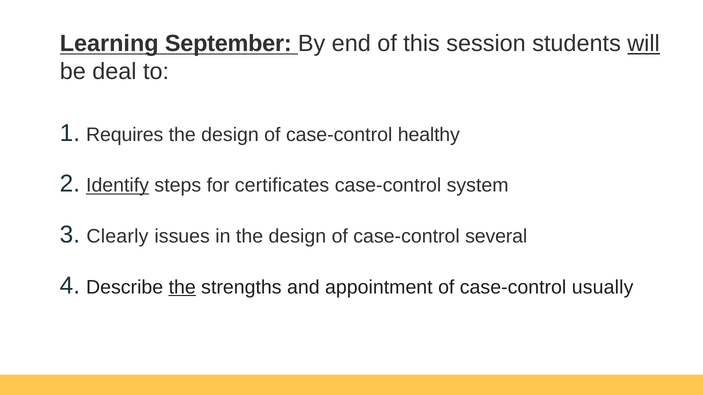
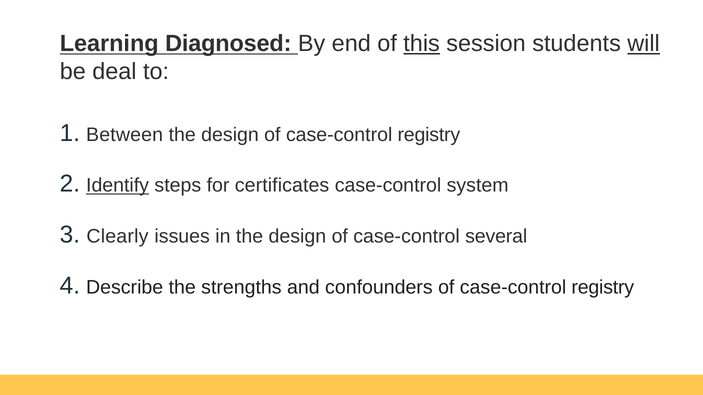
September: September -> Diagnosed
this underline: none -> present
Requires: Requires -> Between
design of case-control healthy: healthy -> registry
the at (182, 287) underline: present -> none
appointment: appointment -> confounders
usually at (603, 287): usually -> registry
